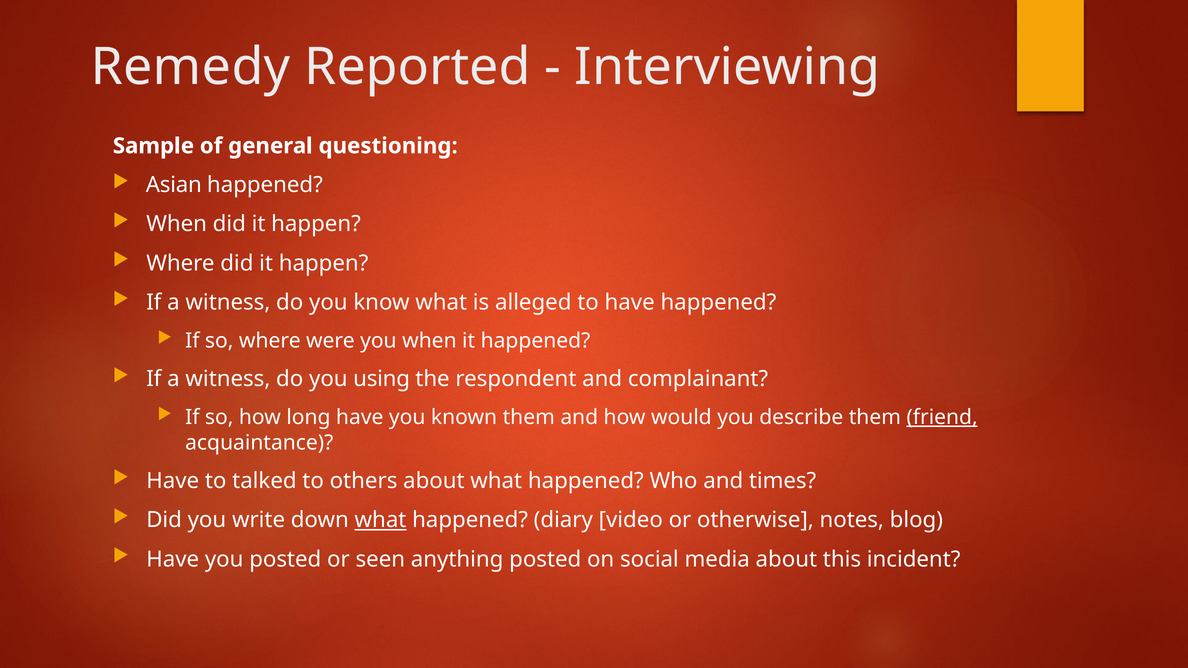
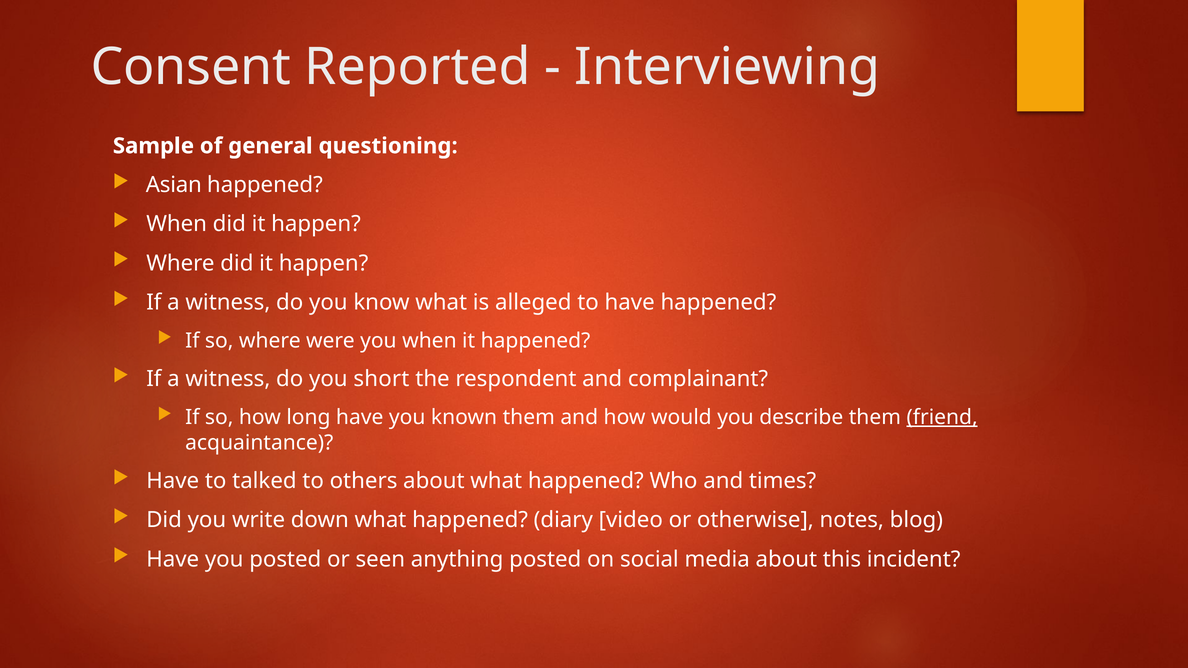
Remedy: Remedy -> Consent
using: using -> short
what at (381, 520) underline: present -> none
